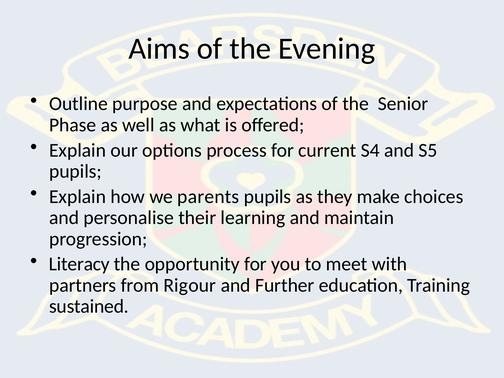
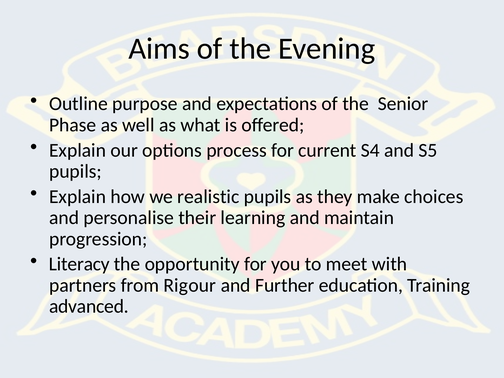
parents: parents -> realistic
sustained: sustained -> advanced
